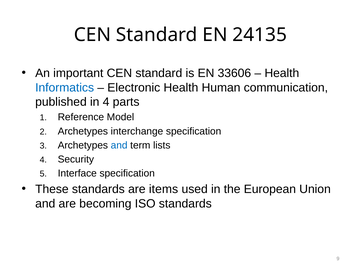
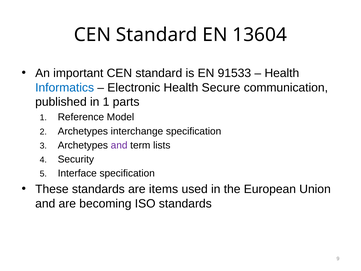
24135: 24135 -> 13604
33606: 33606 -> 91533
Human: Human -> Secure
in 4: 4 -> 1
and at (119, 145) colour: blue -> purple
